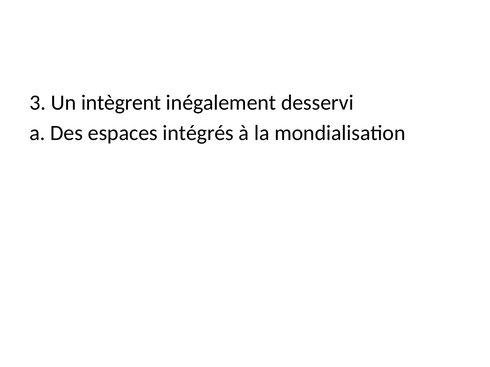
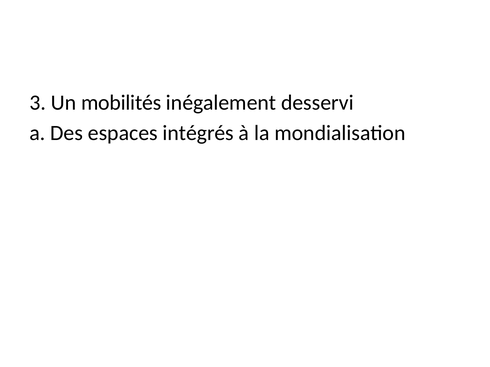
intègrent: intègrent -> mobilités
